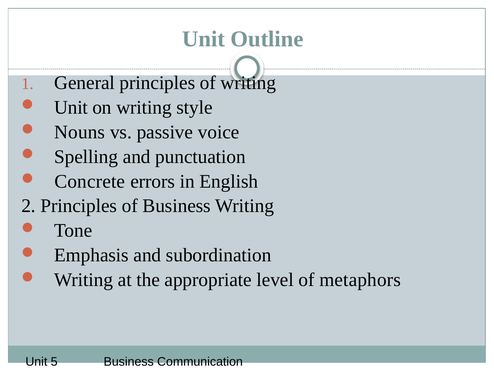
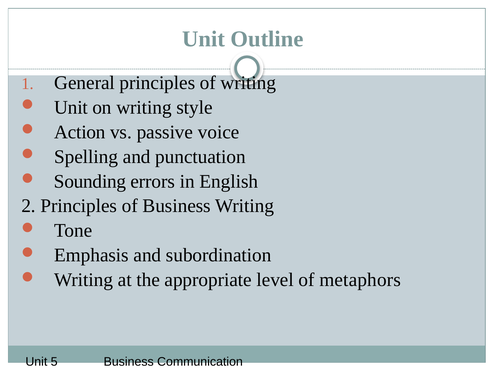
Nouns: Nouns -> Action
Concrete: Concrete -> Sounding
